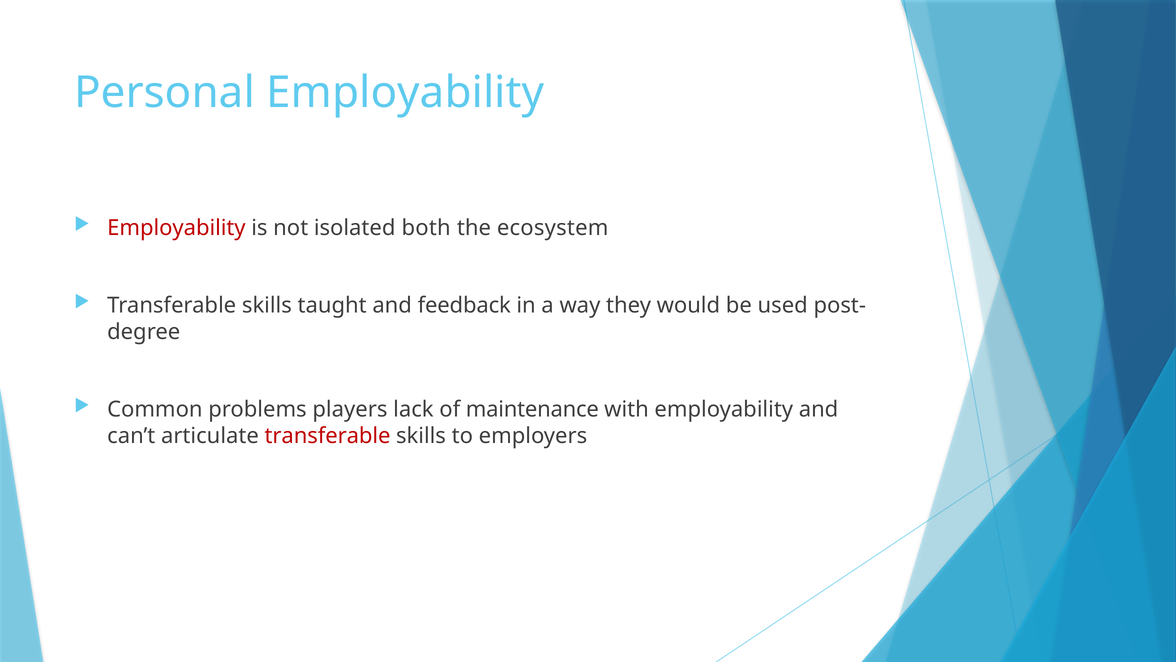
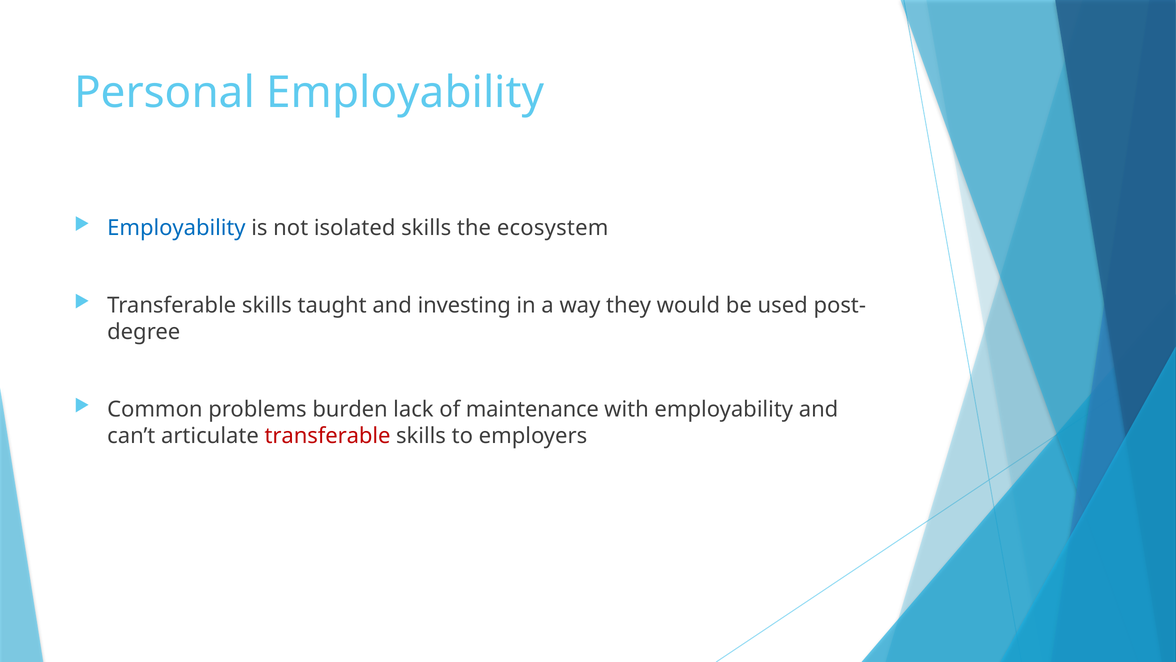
Employability at (176, 228) colour: red -> blue
isolated both: both -> skills
feedback: feedback -> investing
players: players -> burden
